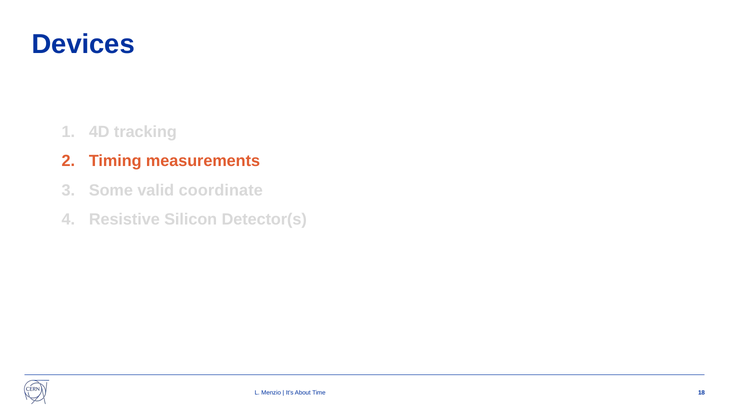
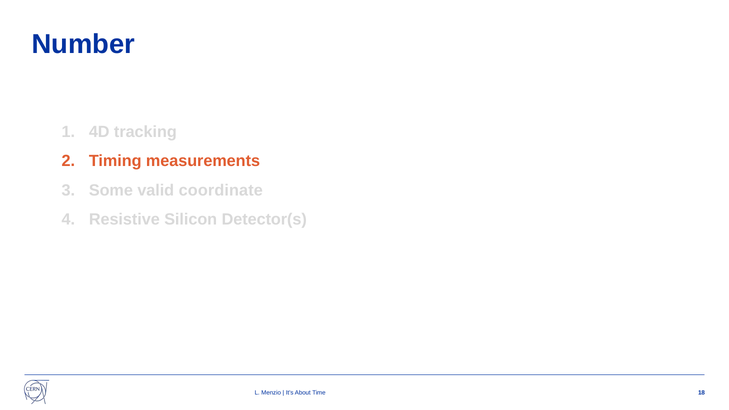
Devices: Devices -> Number
